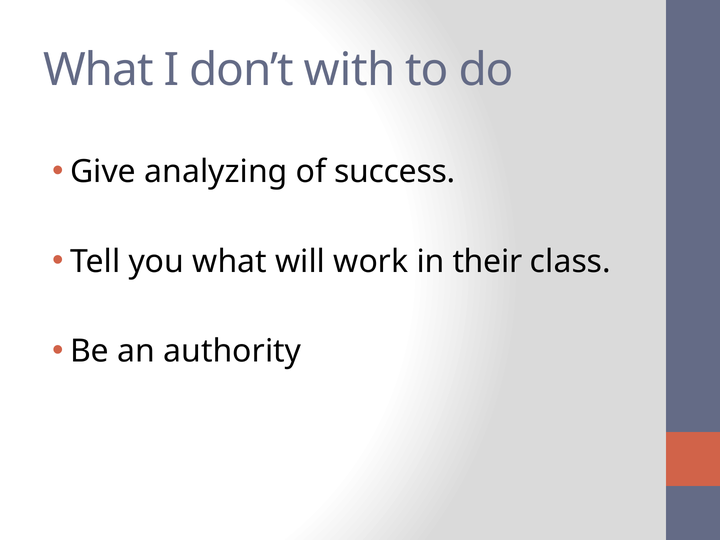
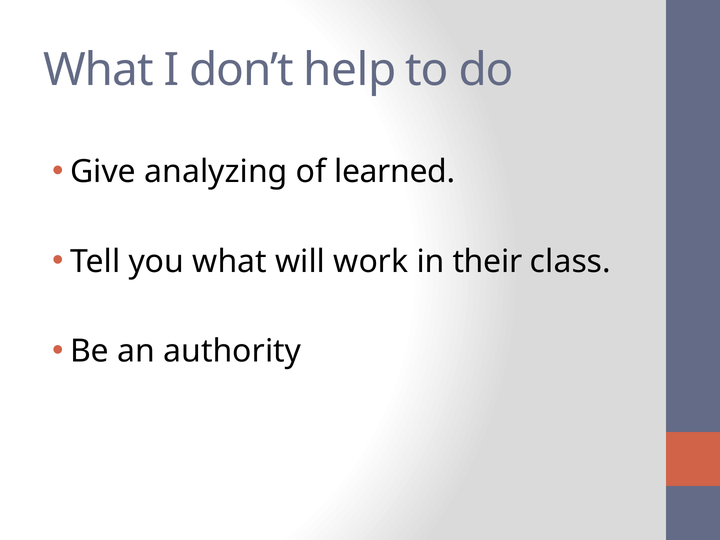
with: with -> help
success: success -> learned
